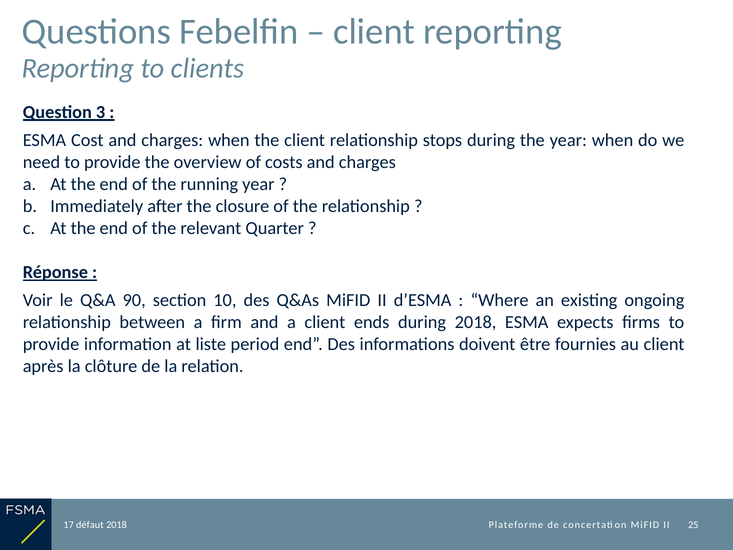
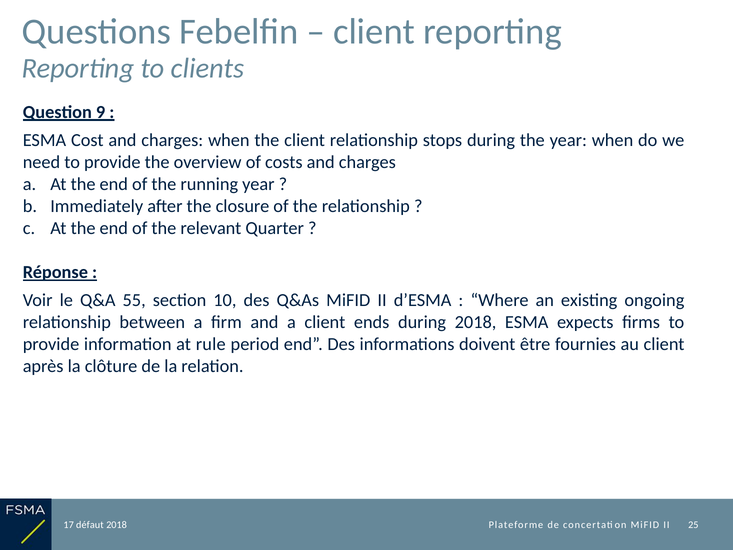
3: 3 -> 9
90: 90 -> 55
liste: liste -> rule
